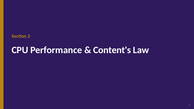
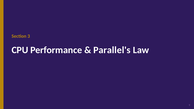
Content's: Content's -> Parallel's
